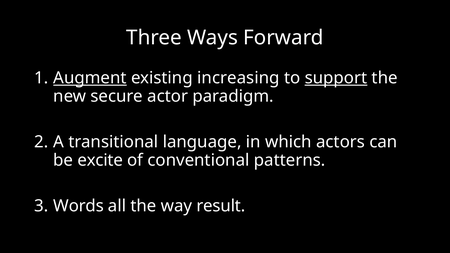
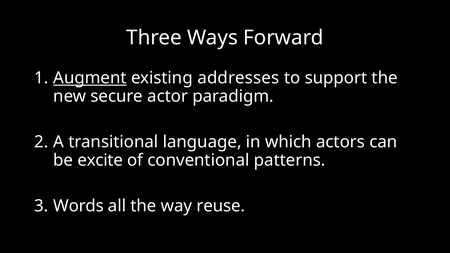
increasing: increasing -> addresses
support underline: present -> none
result: result -> reuse
